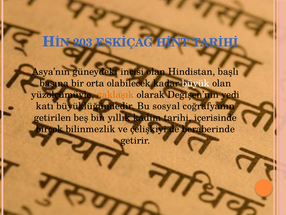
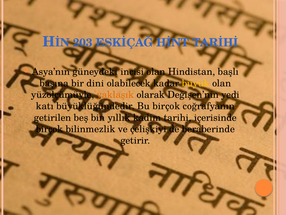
orta: orta -> dini
büyük colour: white -> yellow
Bu sosyal: sosyal -> birçok
